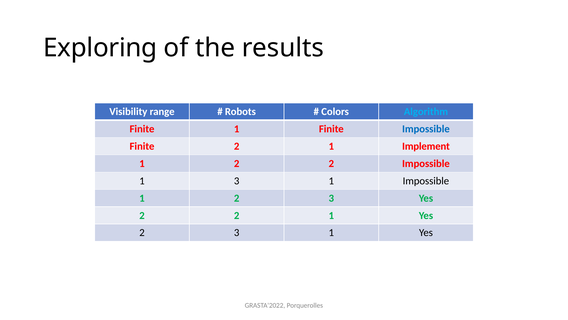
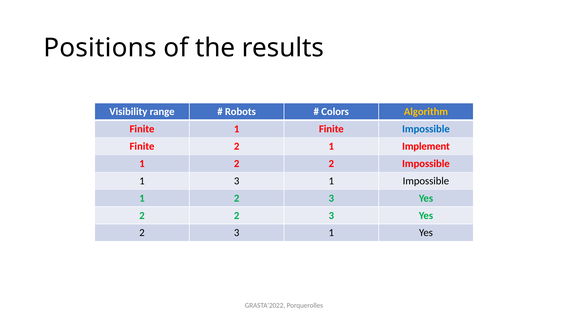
Exploring: Exploring -> Positions
Algorithm colour: light blue -> yellow
2 2 1: 1 -> 3
